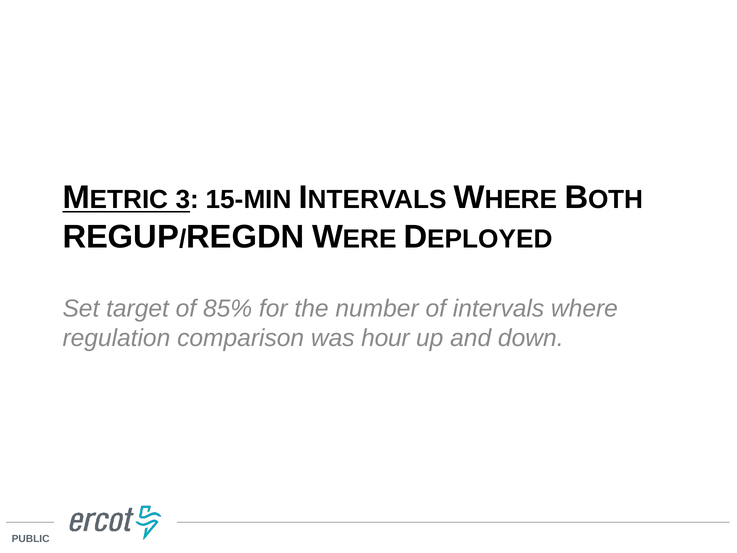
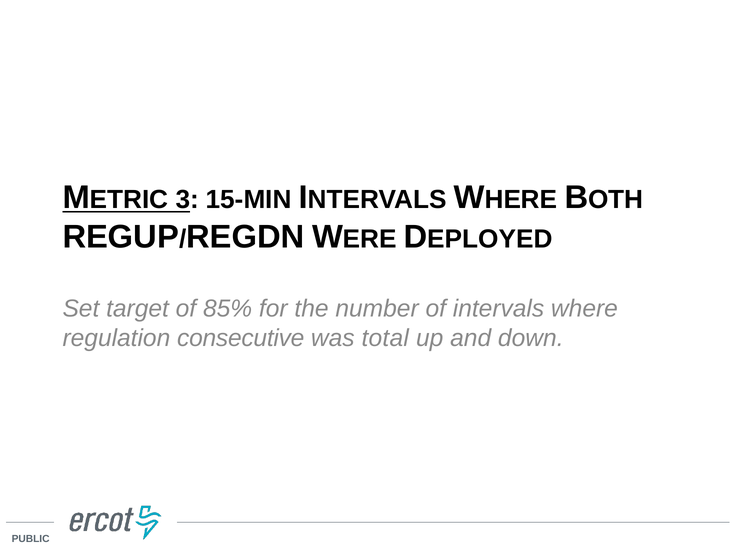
comparison: comparison -> consecutive
hour: hour -> total
